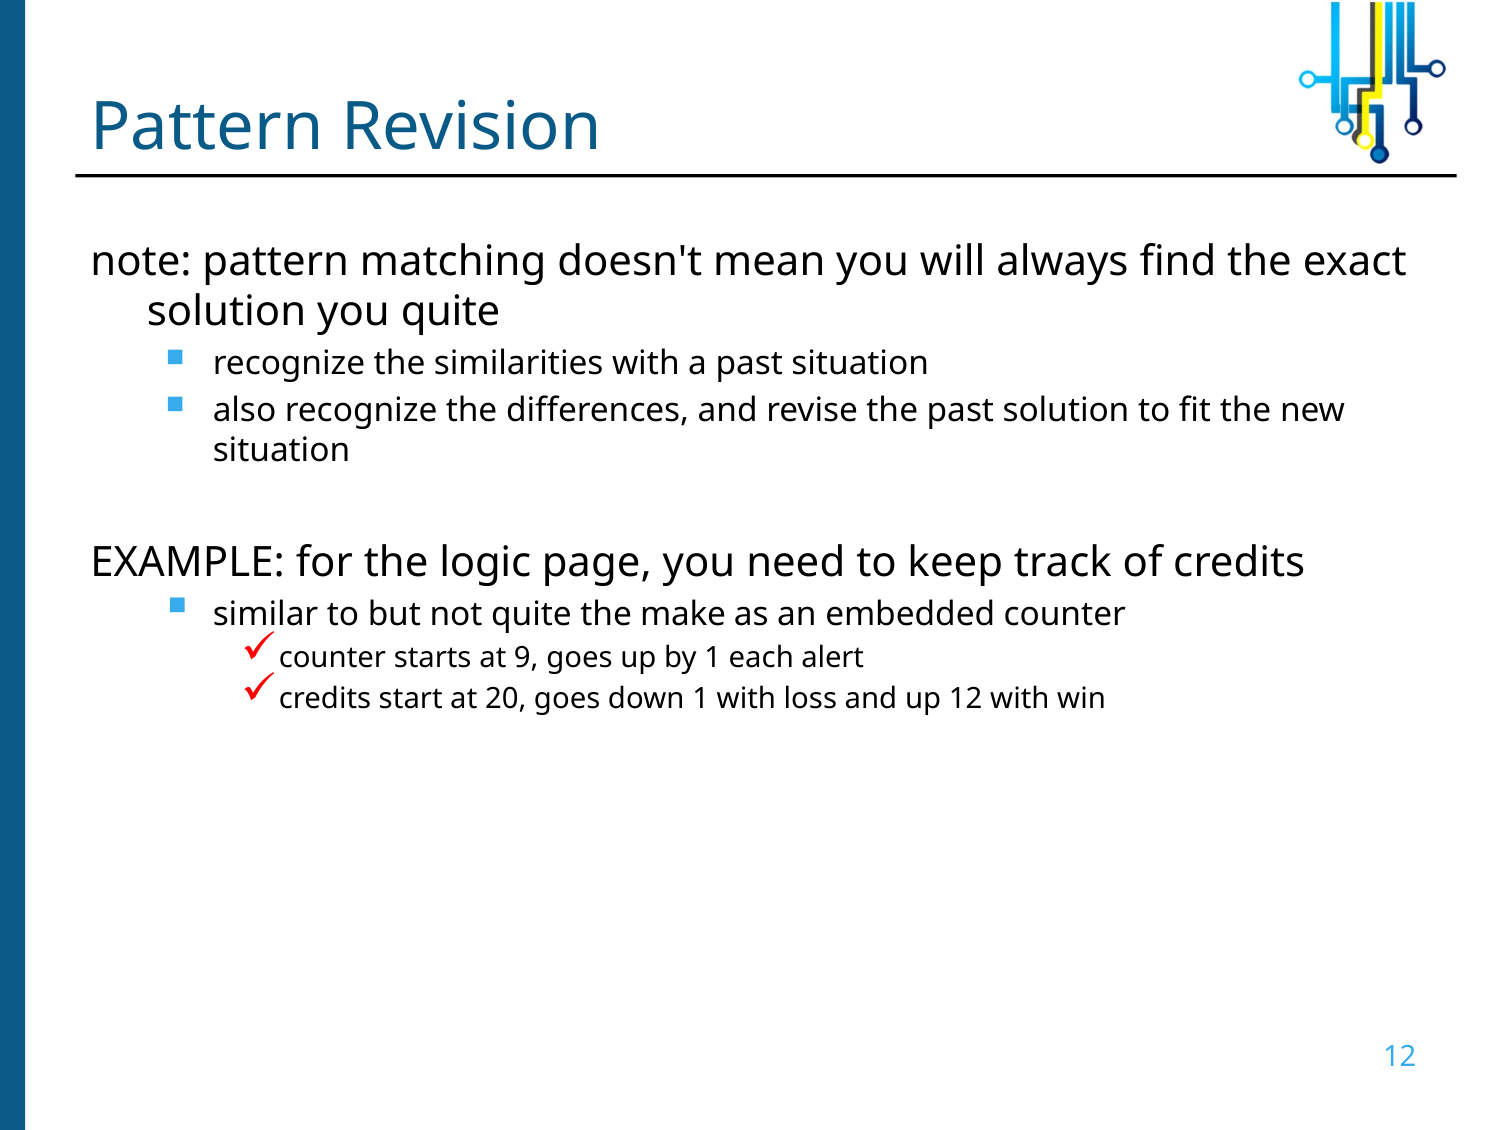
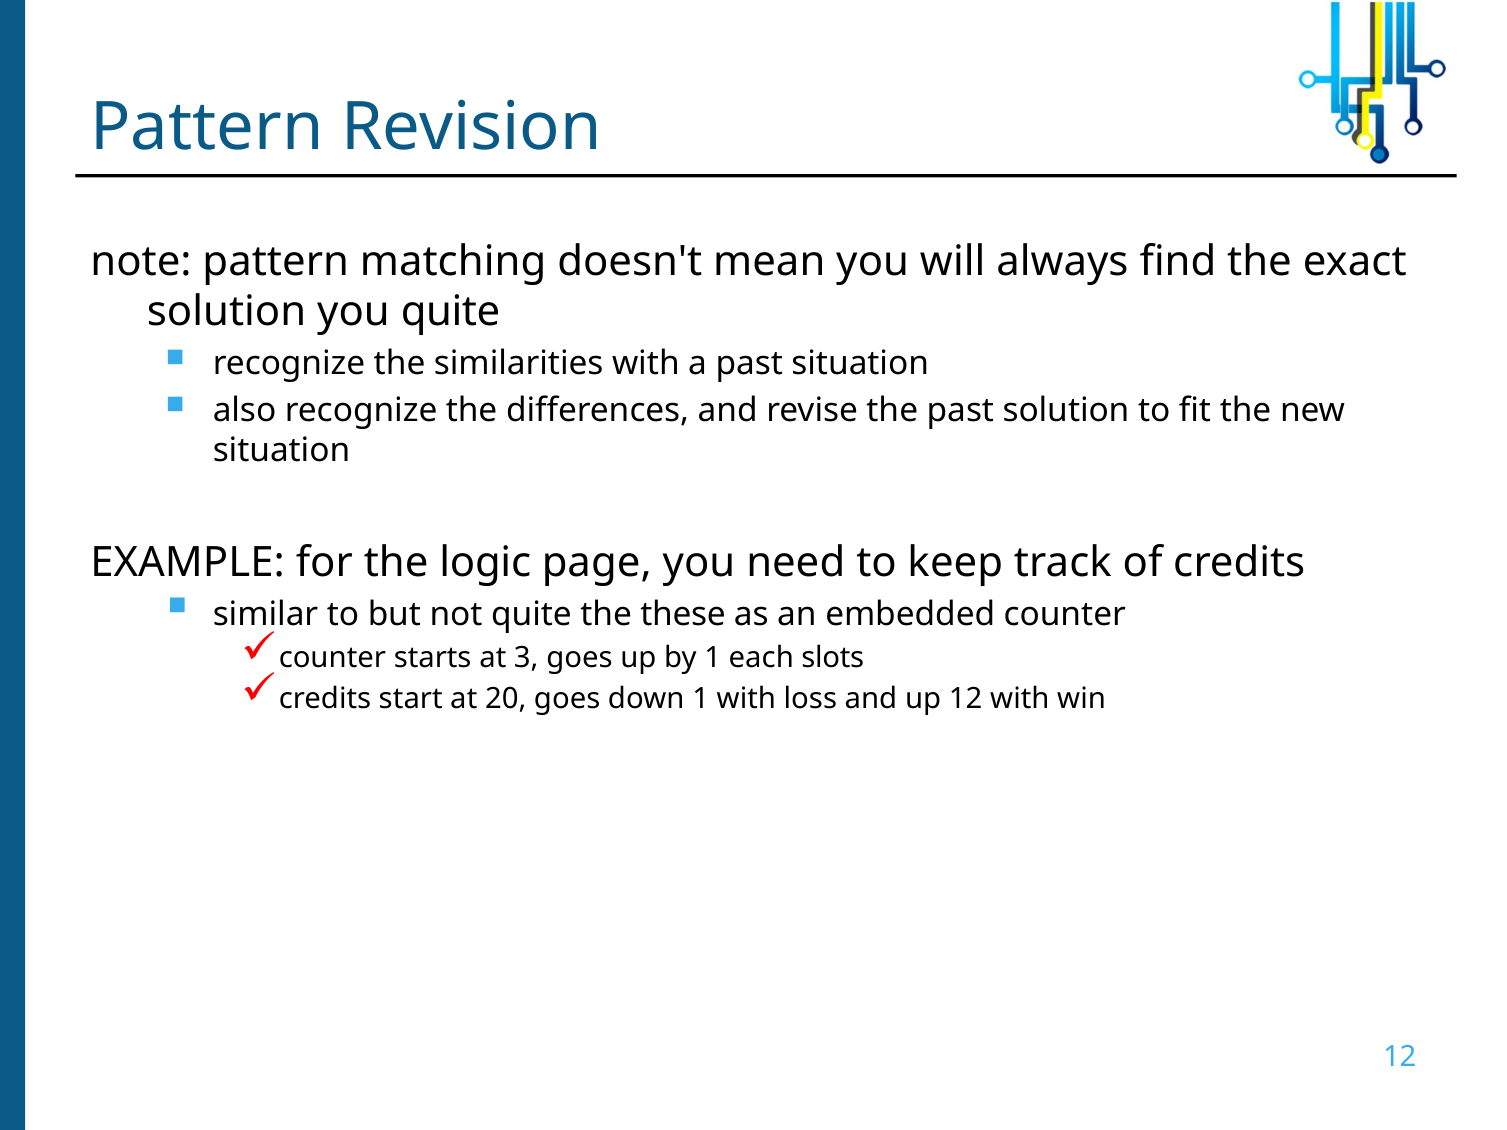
make: make -> these
9: 9 -> 3
alert: alert -> slots
